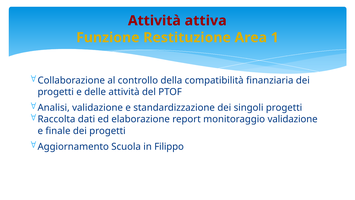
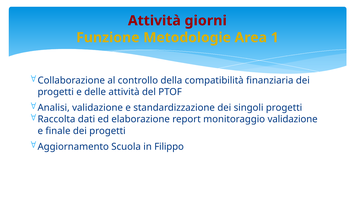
attiva: attiva -> giorni
Restituzione: Restituzione -> Metodologie
